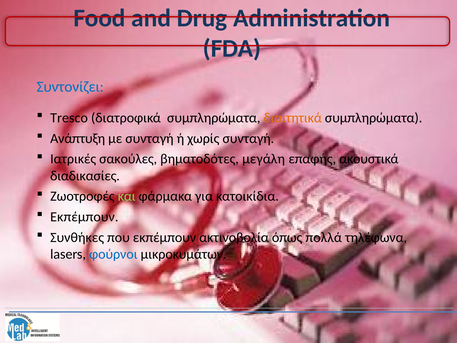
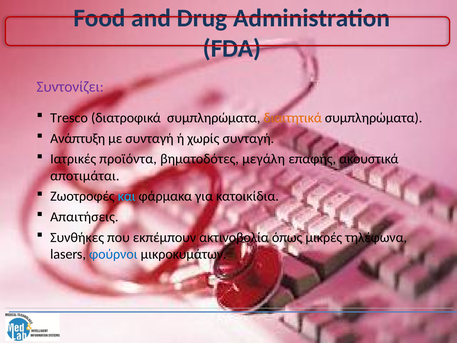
Συντονίζει colour: blue -> purple
σακούλες: σακούλες -> προϊόντα
διαδικασίες: διαδικασίες -> αποτιμάται
και colour: light green -> light blue
Εκπέμπουν at (84, 217): Εκπέμπουν -> Απαιτήσεις
πολλά: πολλά -> μικρές
